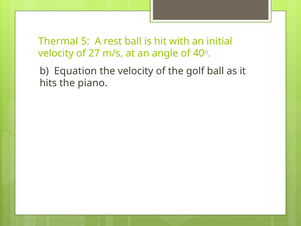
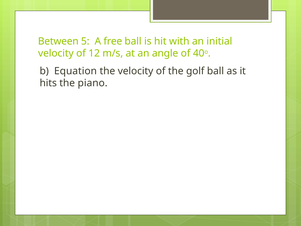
Thermal: Thermal -> Between
rest: rest -> free
27: 27 -> 12
